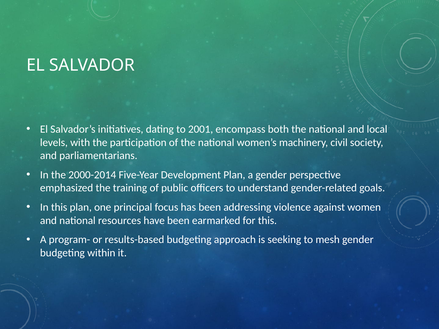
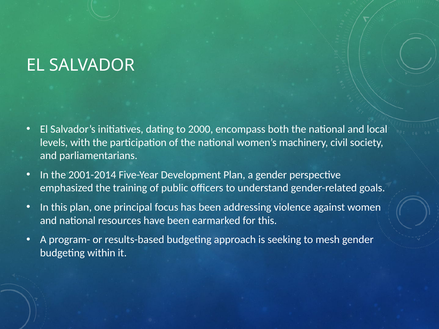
2001: 2001 -> 2000
2000-2014: 2000-2014 -> 2001-2014
